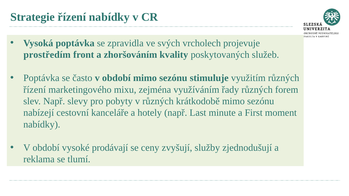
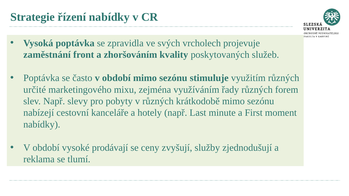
prostředím: prostředím -> zaměstnání
řízení at (35, 90): řízení -> určité
